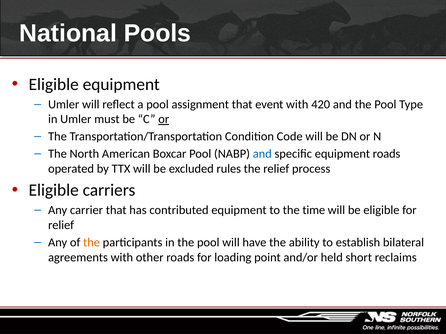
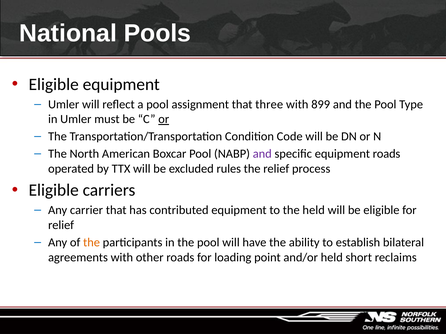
event: event -> three
420: 420 -> 899
and at (262, 154) colour: blue -> purple
the time: time -> held
